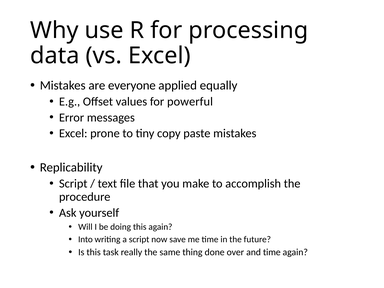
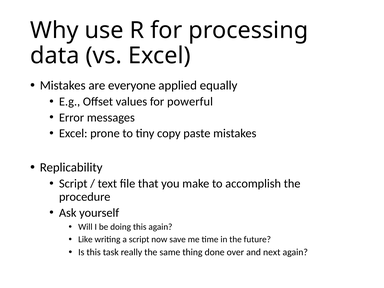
Into: Into -> Like
and time: time -> next
